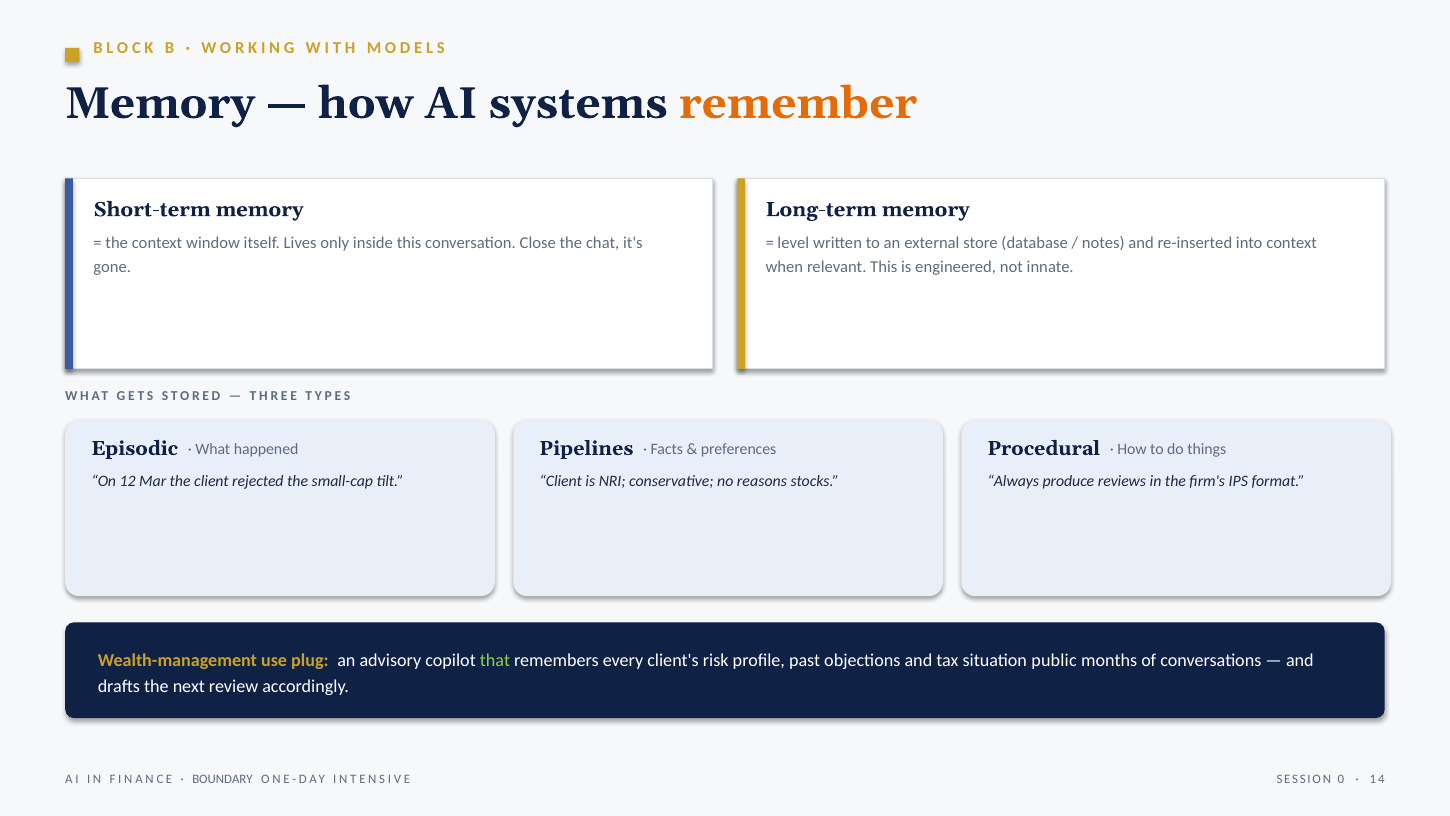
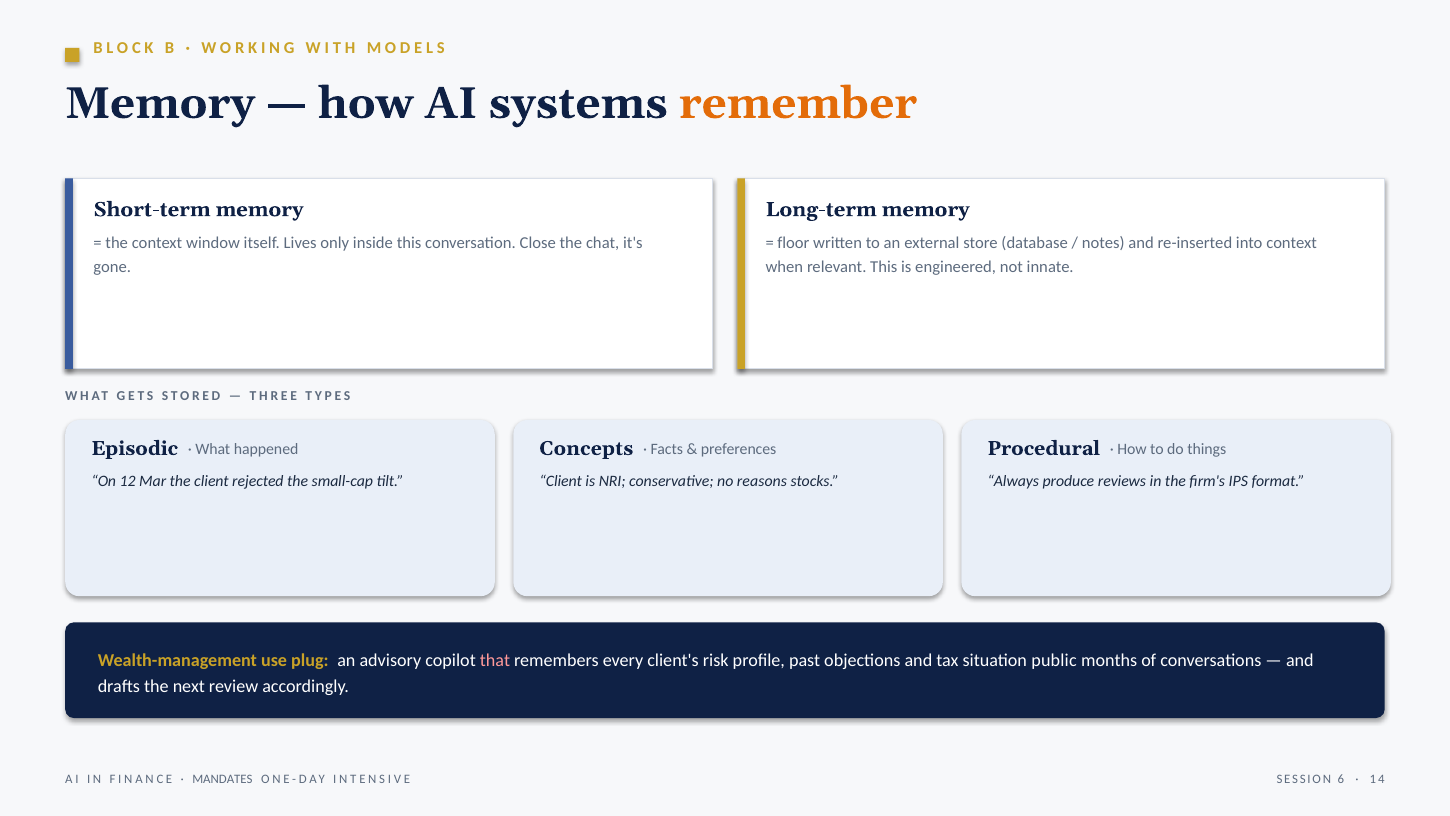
level: level -> floor
Pipelines: Pipelines -> Concepts
that colour: light green -> pink
BOUNDARY: BOUNDARY -> MANDATES
0: 0 -> 6
